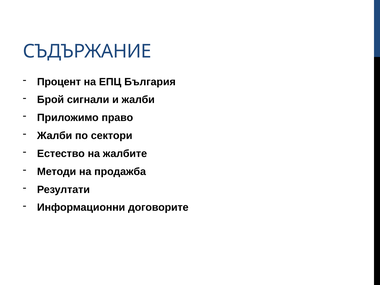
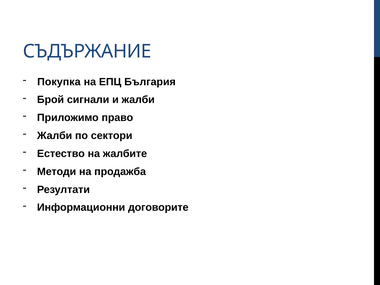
Процент: Процент -> Покупка
